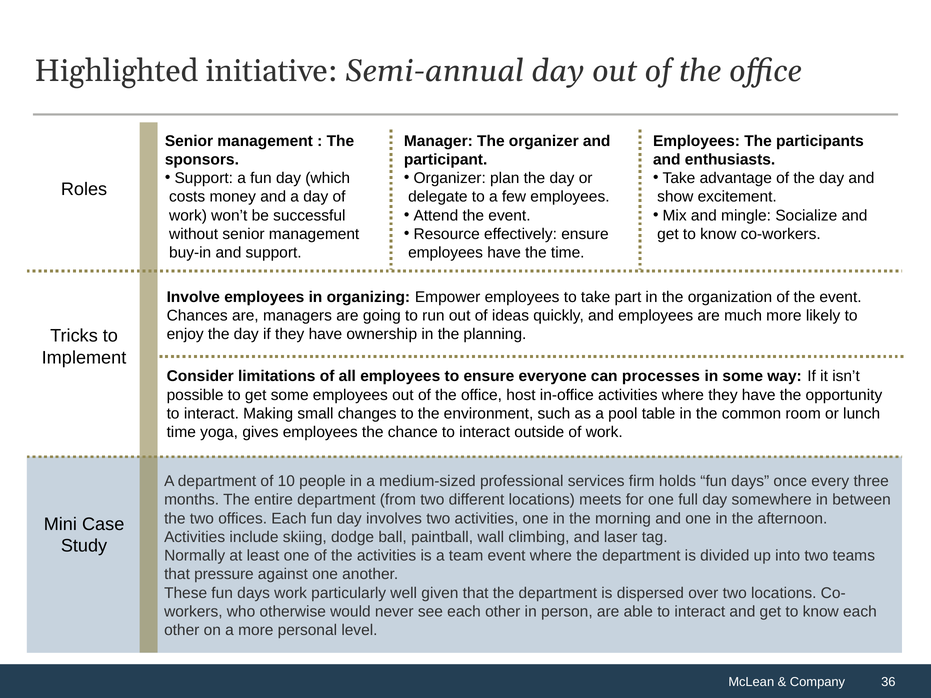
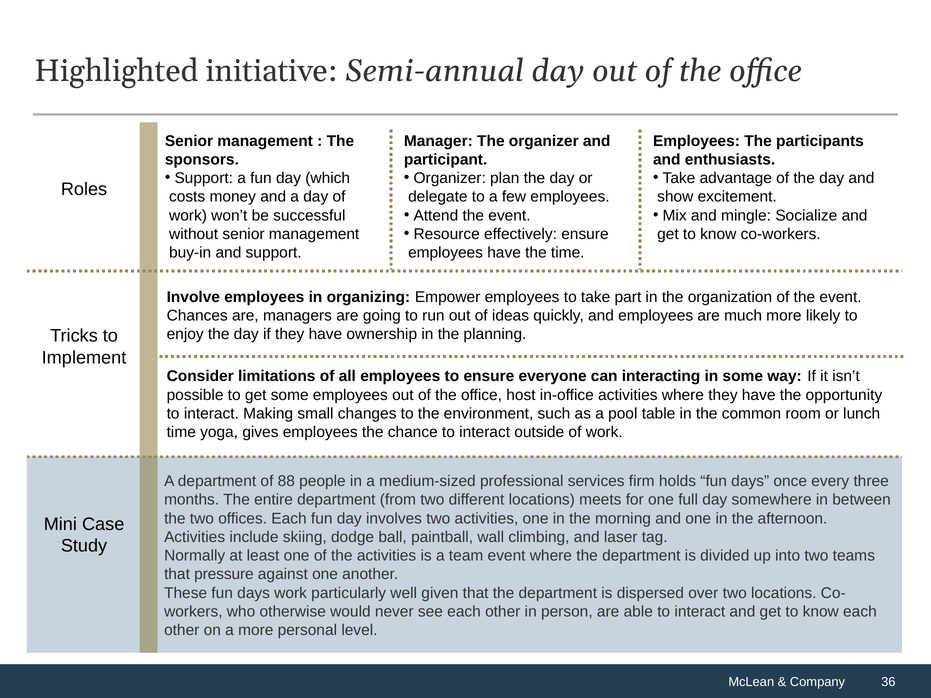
processes: processes -> interacting
10: 10 -> 88
